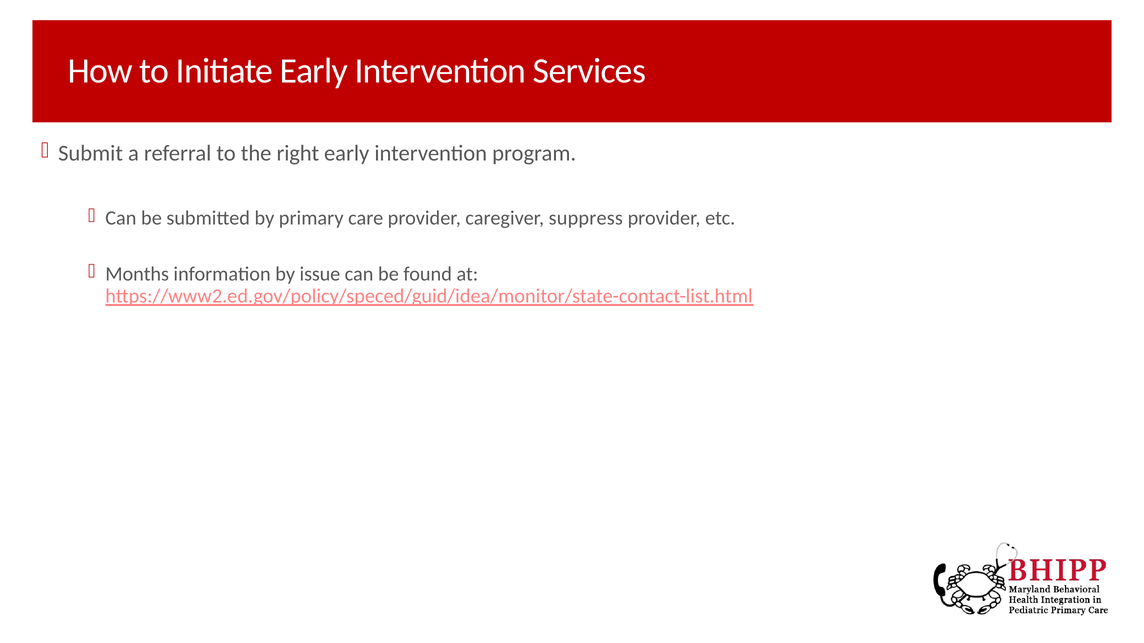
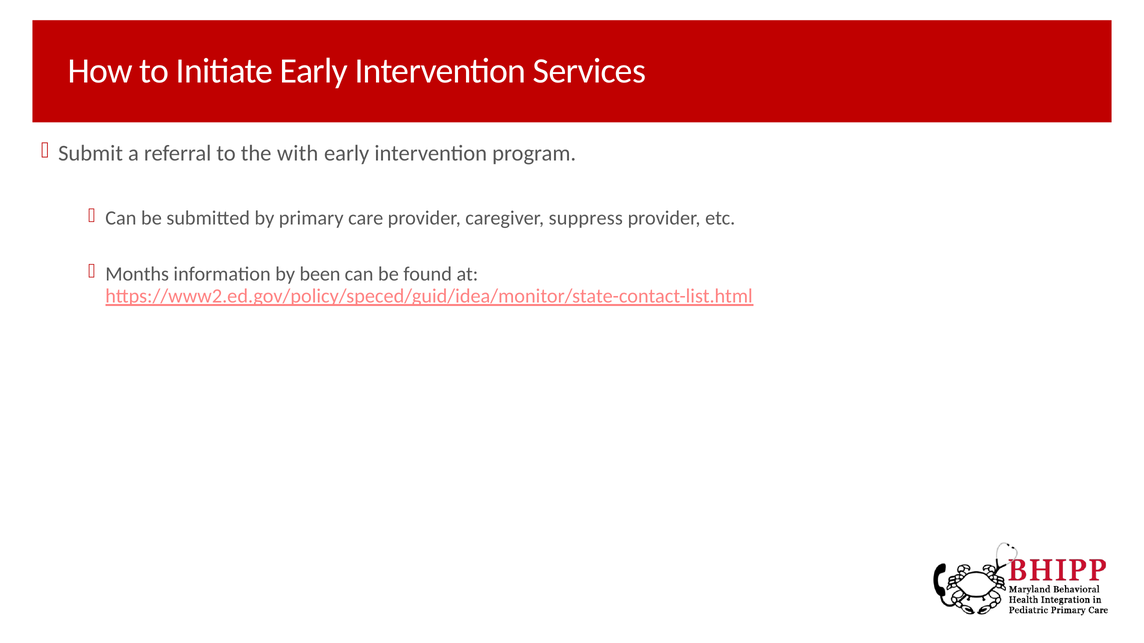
right: right -> with
issue: issue -> been
